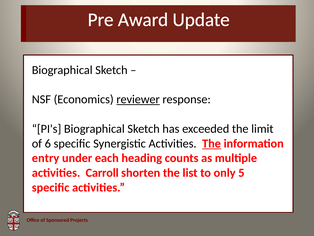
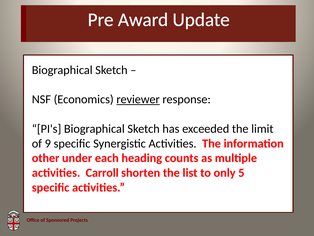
6: 6 -> 9
The at (212, 143) underline: present -> none
entry: entry -> other
